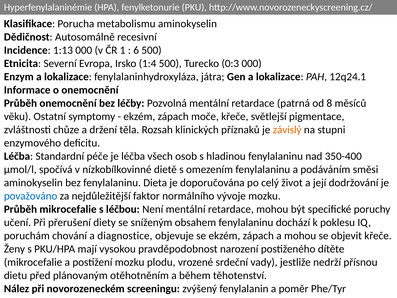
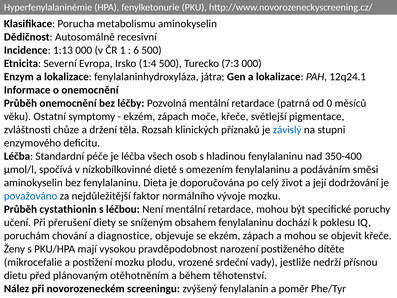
0:3: 0:3 -> 7:3
8: 8 -> 0
závislý colour: orange -> blue
Průběh mikrocefalie: mikrocefalie -> cystathionin
